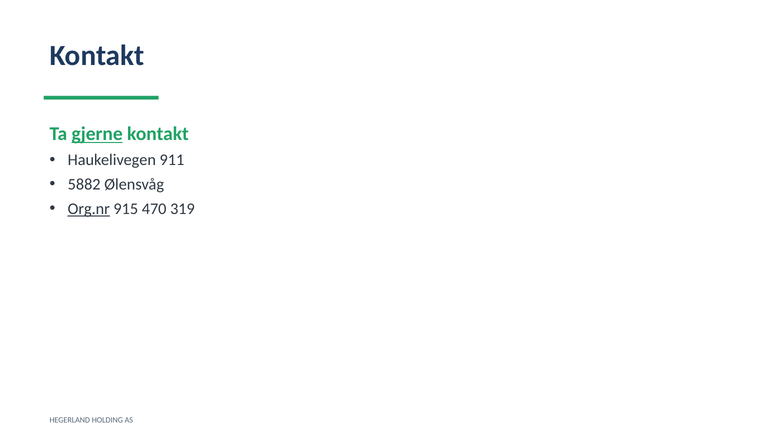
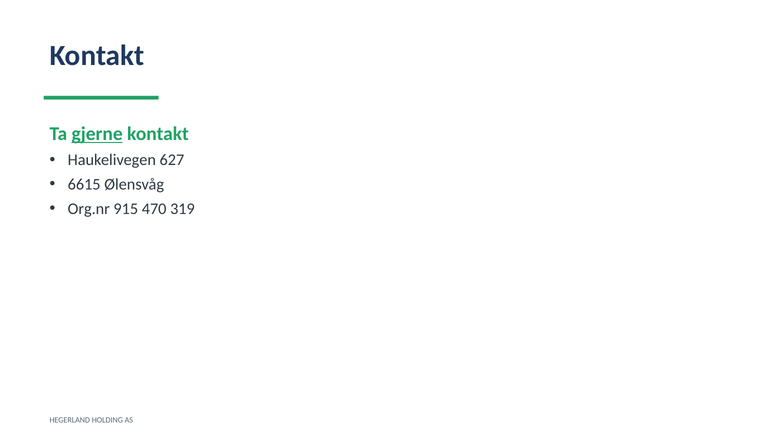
911: 911 -> 627
5882: 5882 -> 6615
Org.nr underline: present -> none
